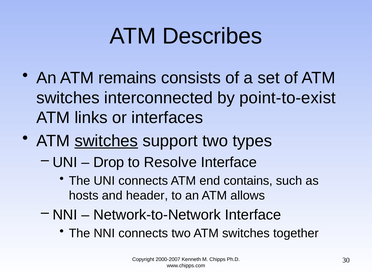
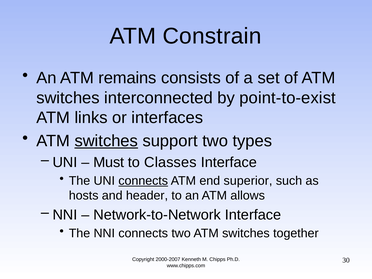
Describes: Describes -> Constrain
Drop: Drop -> Must
Resolve: Resolve -> Classes
connects at (143, 181) underline: none -> present
contains: contains -> superior
